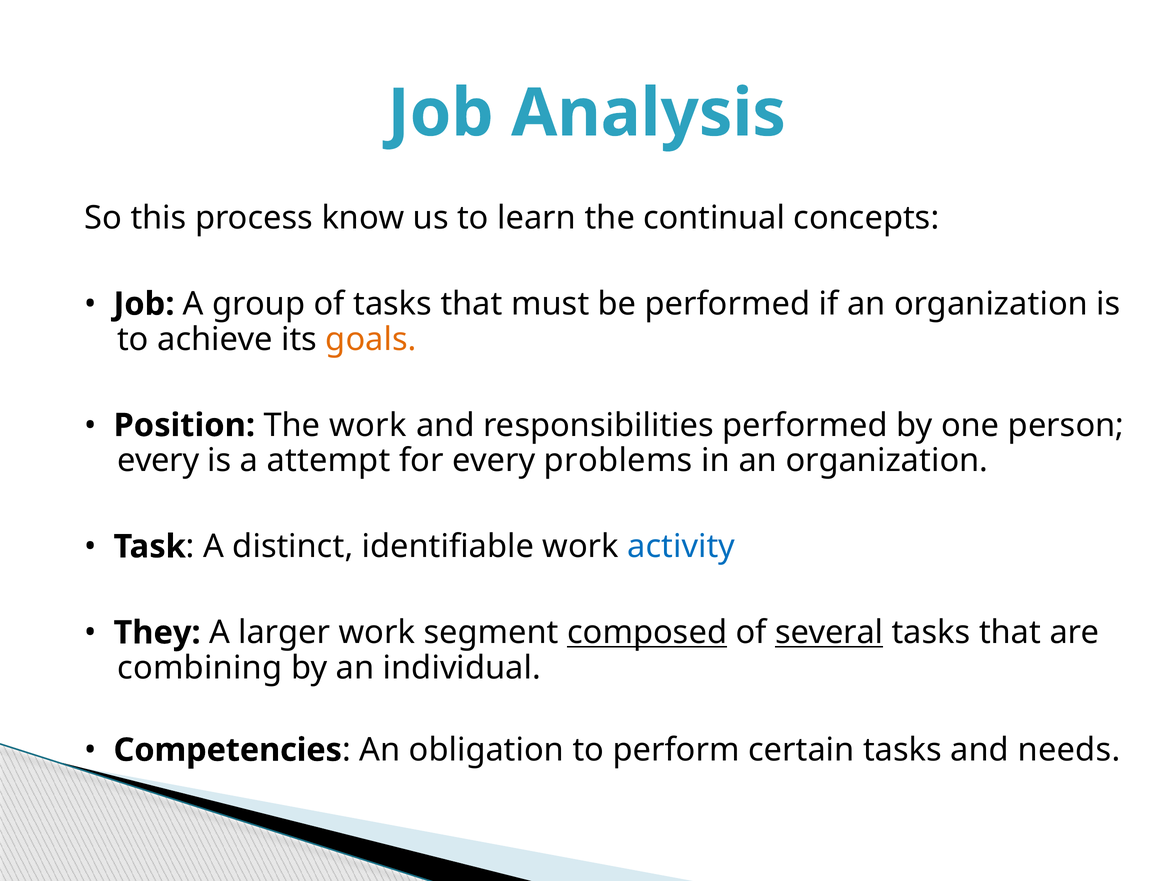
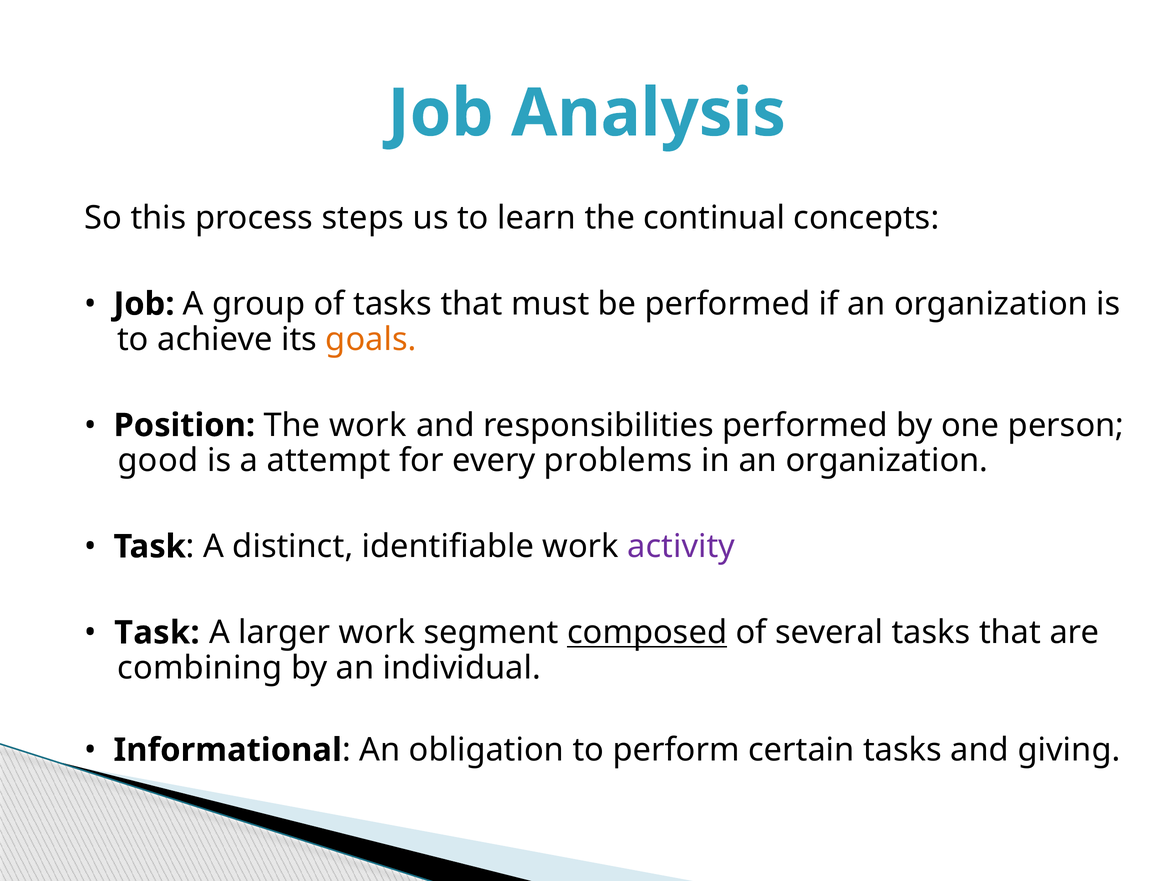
know: know -> steps
every at (158, 460): every -> good
activity colour: blue -> purple
They at (157, 632): They -> Task
several underline: present -> none
Competencies: Competencies -> Informational
needs: needs -> giving
